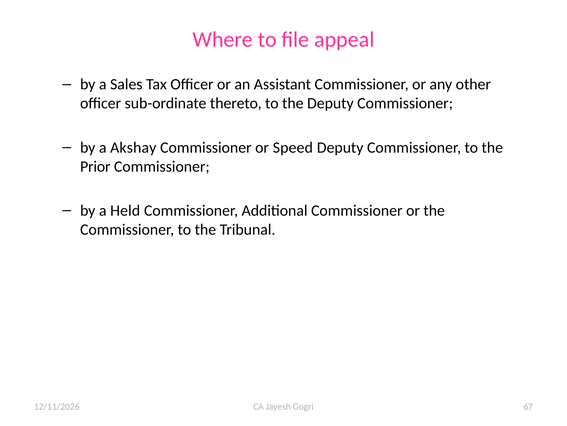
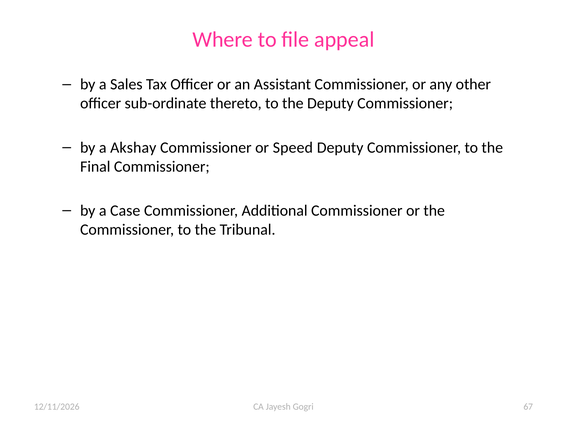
Prior: Prior -> Final
Held: Held -> Case
